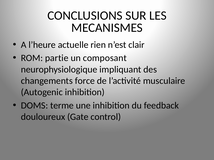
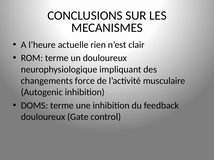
ROM partie: partie -> terme
un composant: composant -> douloureux
